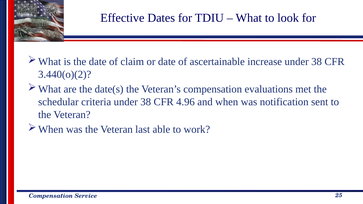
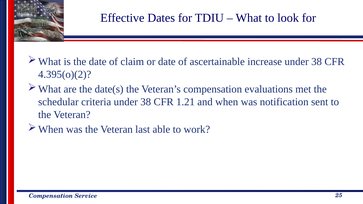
3.440(o)(2: 3.440(o)(2 -> 4.395(o)(2
4.96: 4.96 -> 1.21
